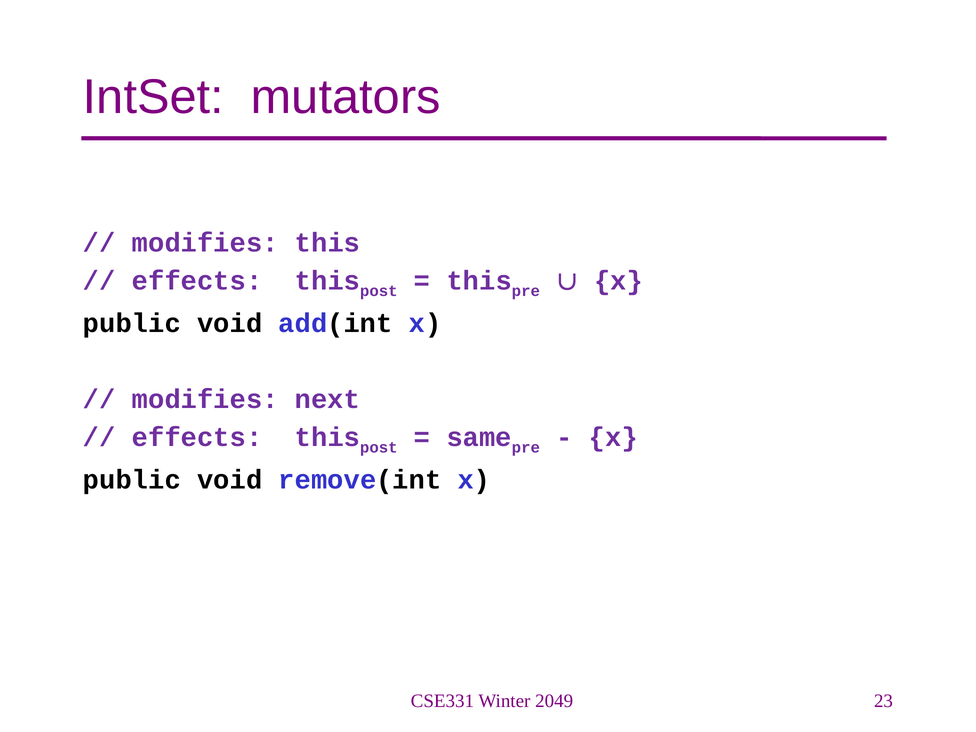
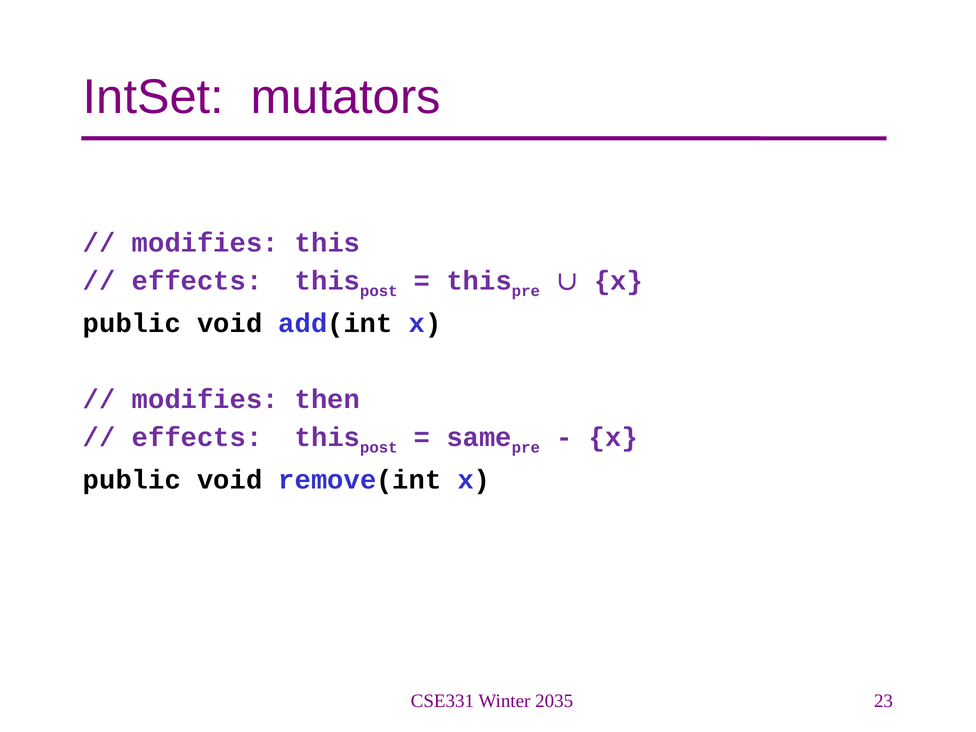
next: next -> then
2049: 2049 -> 2035
